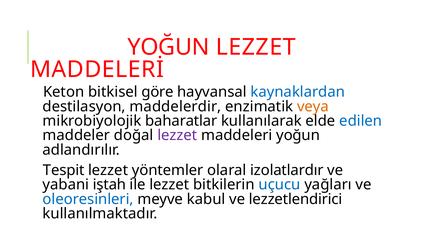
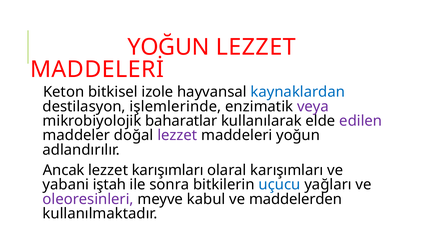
göre: göre -> izole
maddelerdir: maddelerdir -> işlemlerinde
veya colour: orange -> purple
edilen colour: blue -> purple
Tespit: Tespit -> Ancak
lezzet yöntemler: yöntemler -> karışımları
olaral izolatlardır: izolatlardır -> karışımları
ile lezzet: lezzet -> sonra
oleoresinleri colour: blue -> purple
lezzetlendirici: lezzetlendirici -> maddelerden
